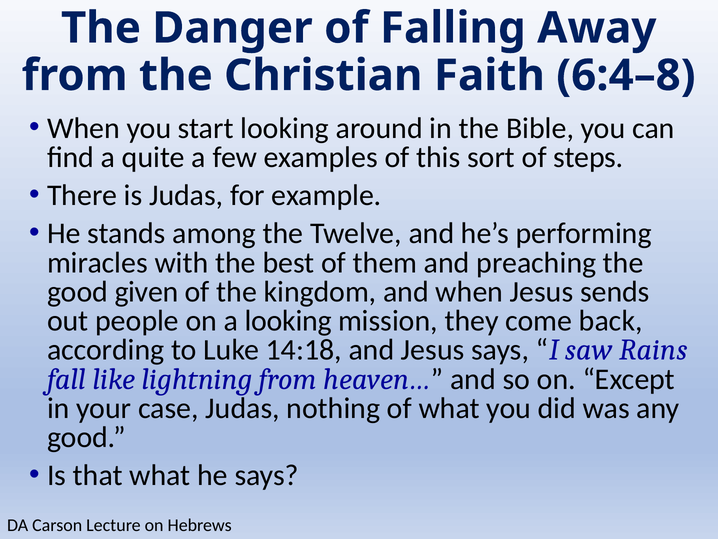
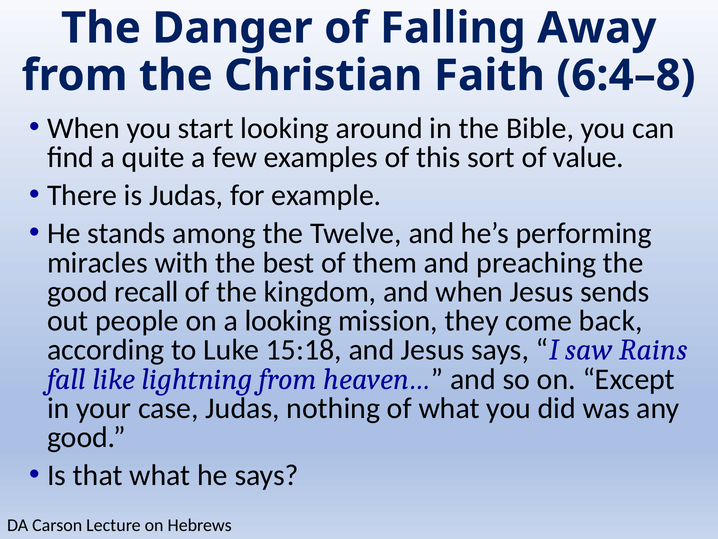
steps: steps -> value
given: given -> recall
14:18: 14:18 -> 15:18
